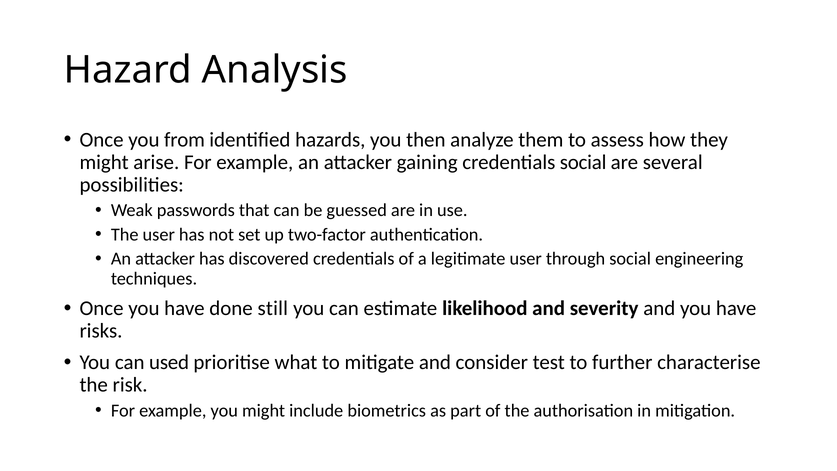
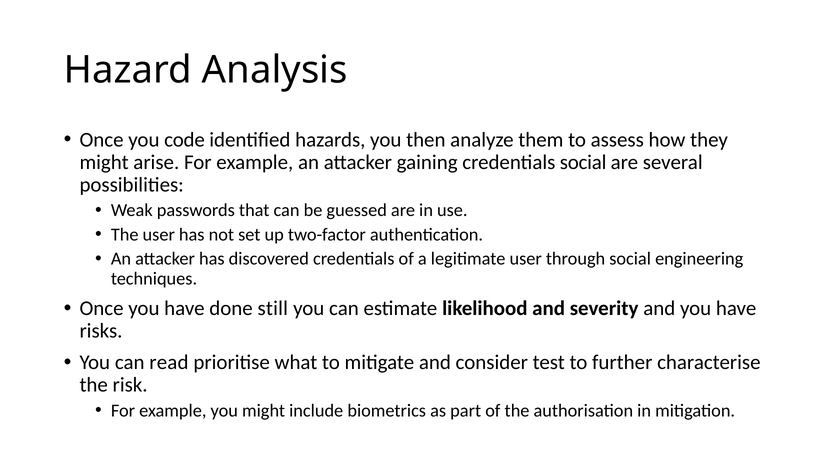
from: from -> code
used: used -> read
